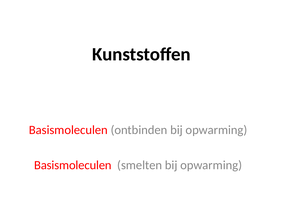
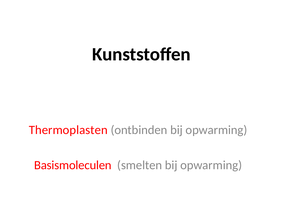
Basismoleculen at (68, 130): Basismoleculen -> Thermoplasten
